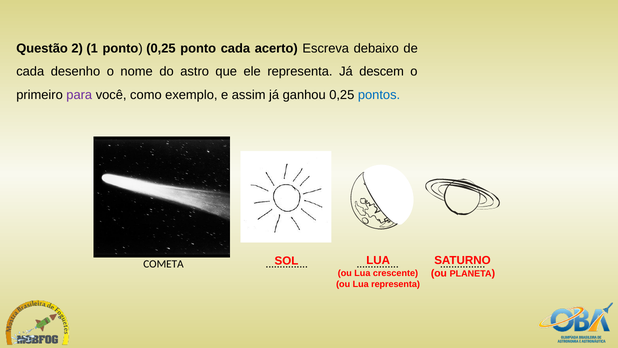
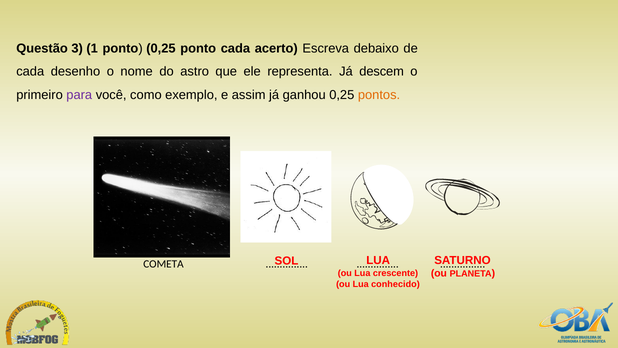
2: 2 -> 3
pontos colour: blue -> orange
Lua representa: representa -> conhecido
